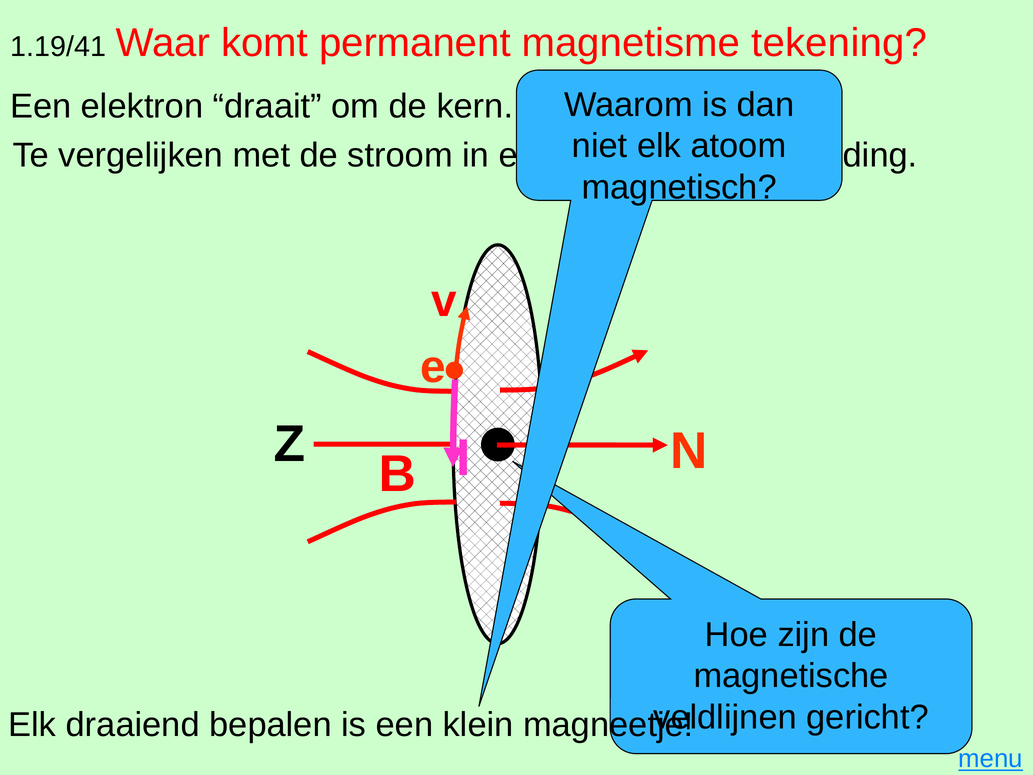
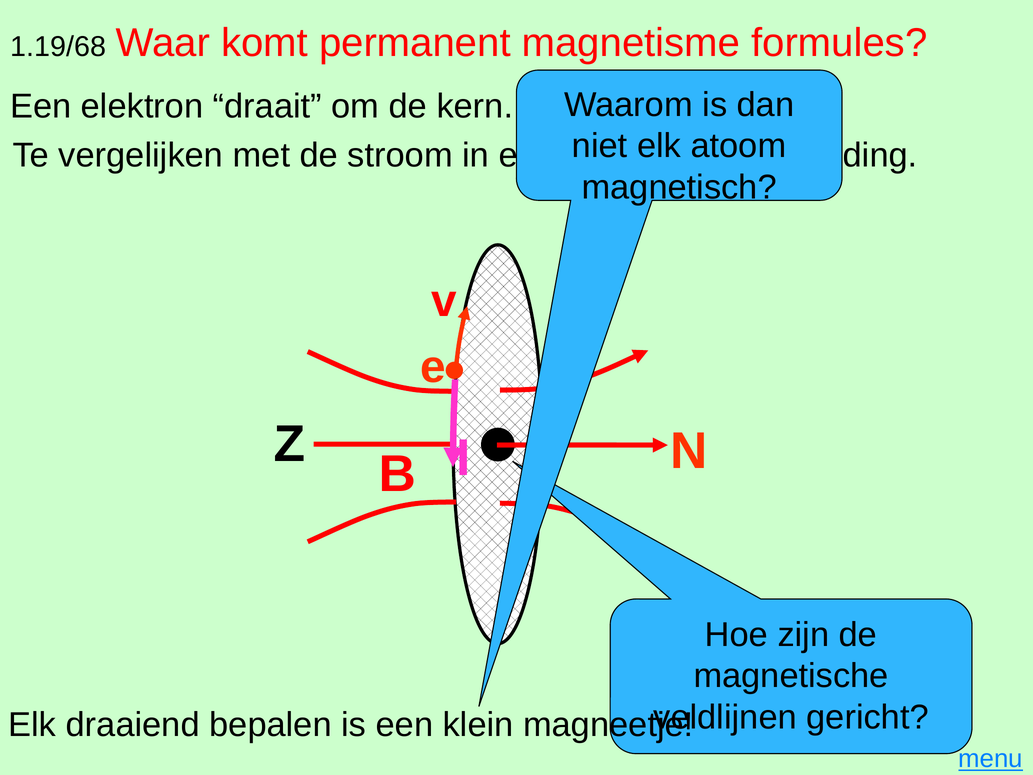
1.19/41: 1.19/41 -> 1.19/68
tekening: tekening -> formules
